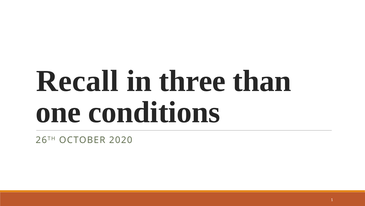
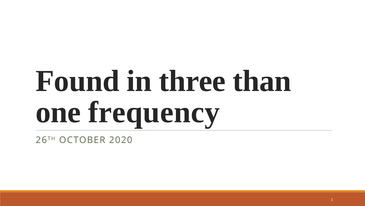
Recall: Recall -> Found
conditions: conditions -> frequency
